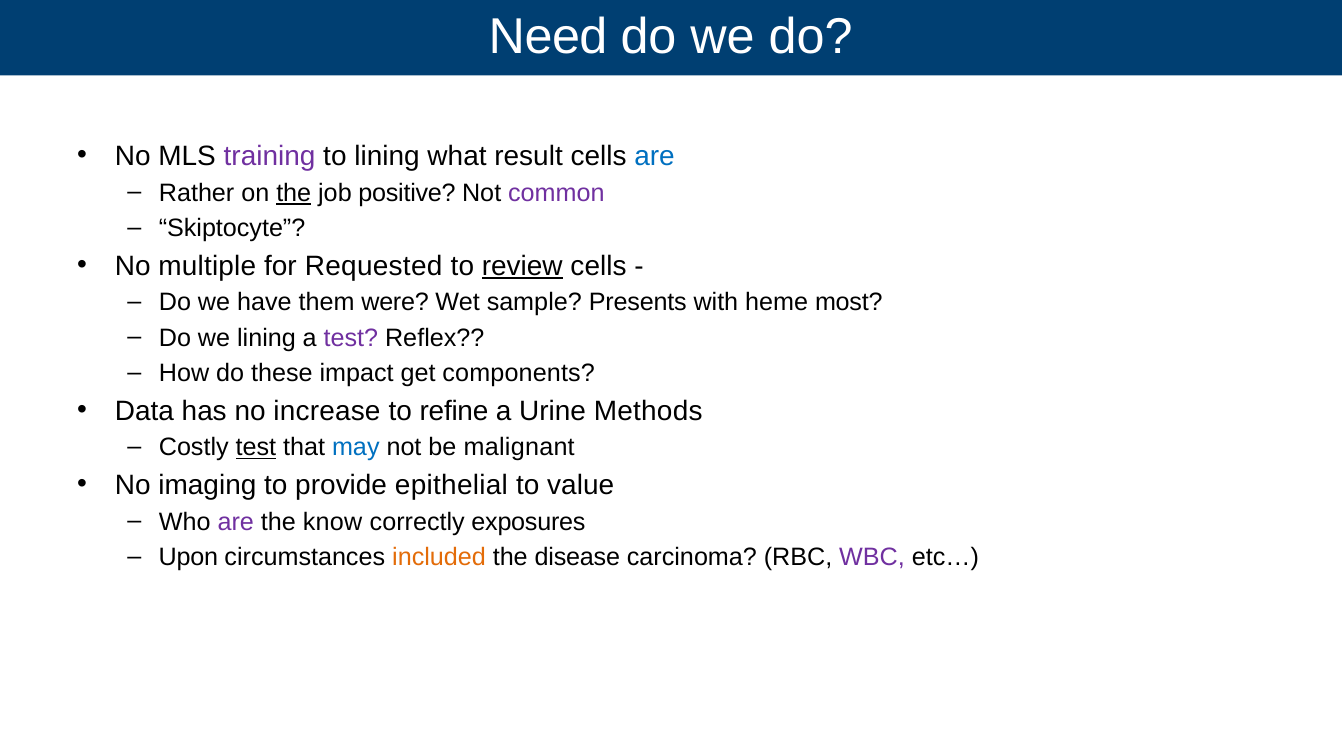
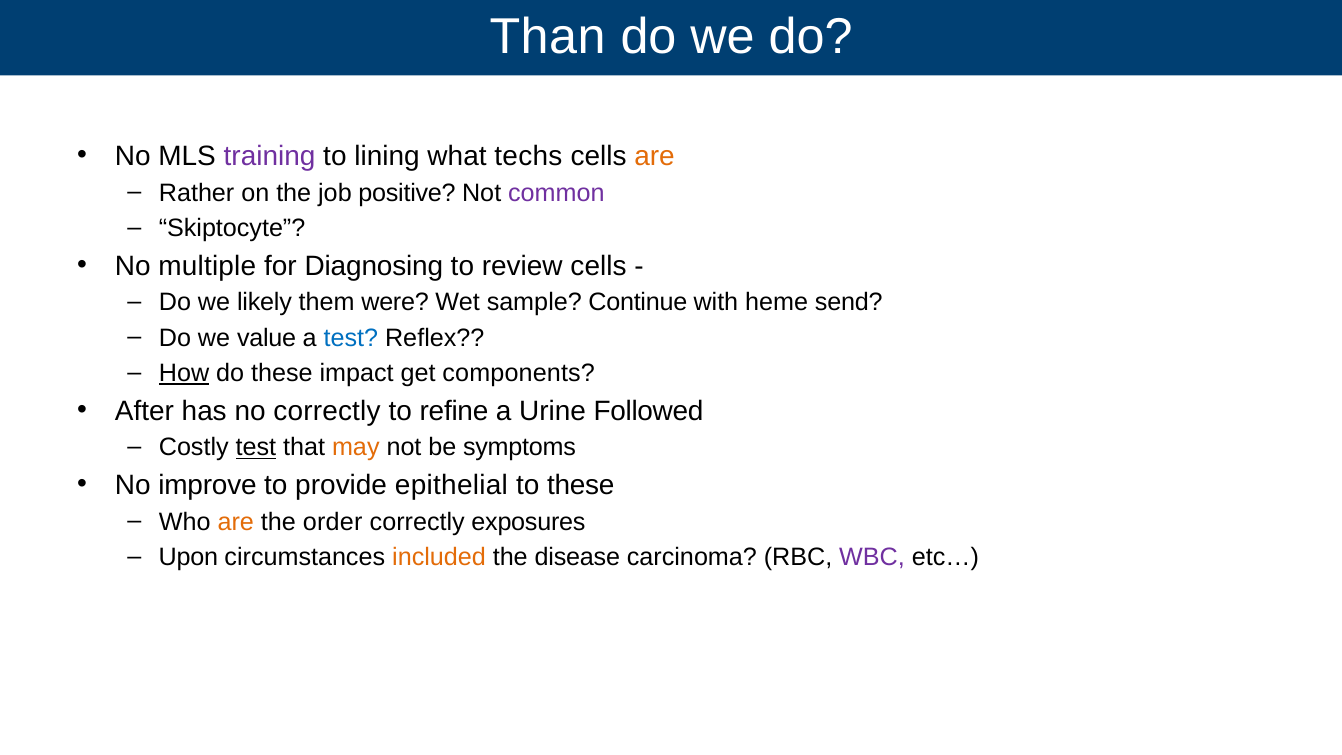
Need: Need -> Than
result: result -> techs
are at (655, 156) colour: blue -> orange
the at (294, 193) underline: present -> none
Requested: Requested -> Diagnosing
review underline: present -> none
have: have -> likely
Presents: Presents -> Continue
most: most -> send
we lining: lining -> value
test at (351, 338) colour: purple -> blue
How underline: none -> present
Data: Data -> After
no increase: increase -> correctly
Methods: Methods -> Followed
may colour: blue -> orange
malignant: malignant -> symptoms
imaging: imaging -> improve
to value: value -> these
are at (236, 522) colour: purple -> orange
know: know -> order
